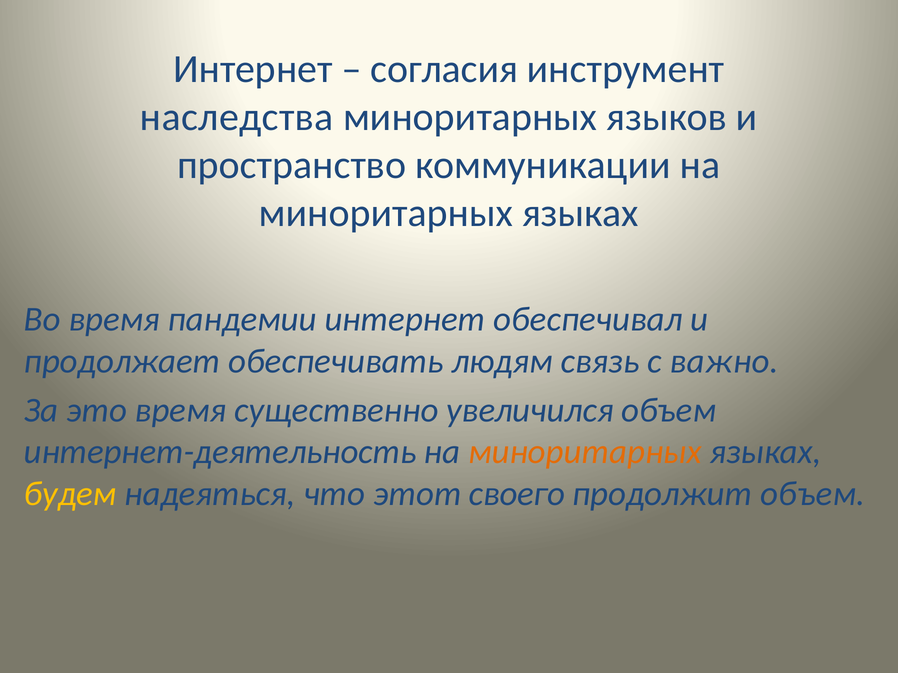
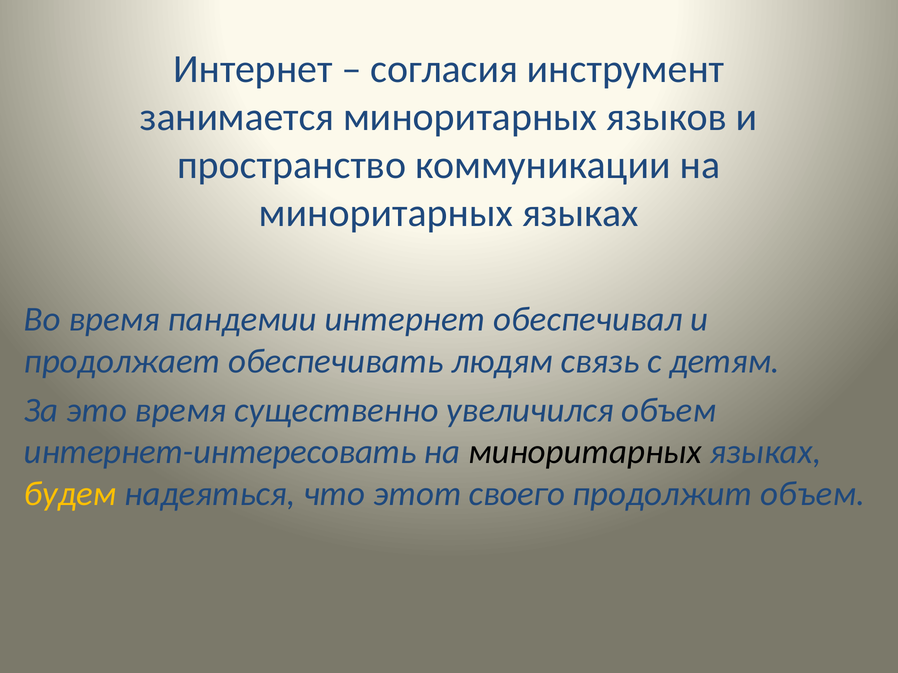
наследства: наследства -> занимается
важно: важно -> детям
интернет-деятельность: интернет-деятельность -> интернет-интересовать
миноритарных at (585, 452) colour: orange -> black
